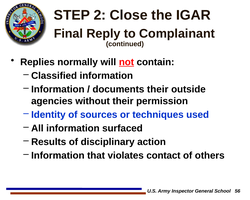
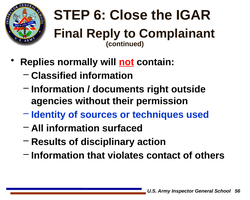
2: 2 -> 6
documents their: their -> right
